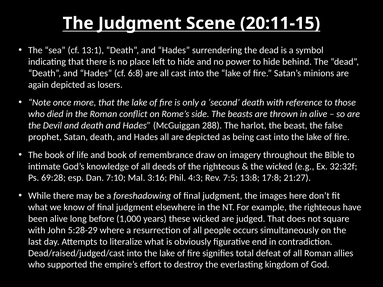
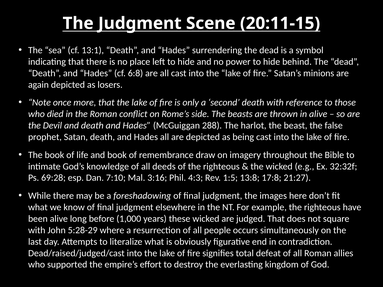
7:5: 7:5 -> 1:5
